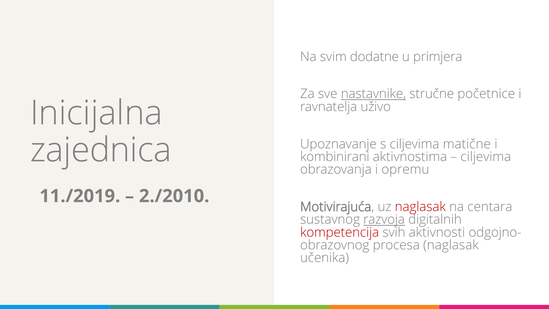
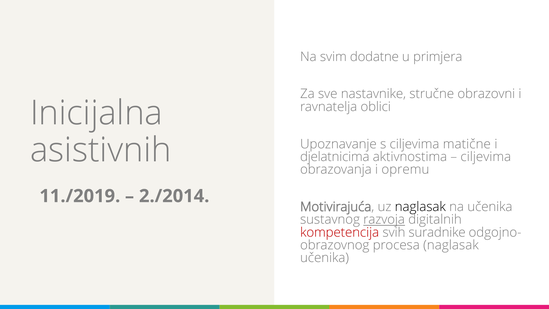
nastavnike underline: present -> none
početnice: početnice -> obrazovni
uživo: uživo -> oblici
zajednica: zajednica -> asistivnih
kombinirani: kombinirani -> djelatnicima
2./2010: 2./2010 -> 2./2014
naglasak at (420, 207) colour: red -> black
na centara: centara -> učenika
aktivnosti: aktivnosti -> suradnike
